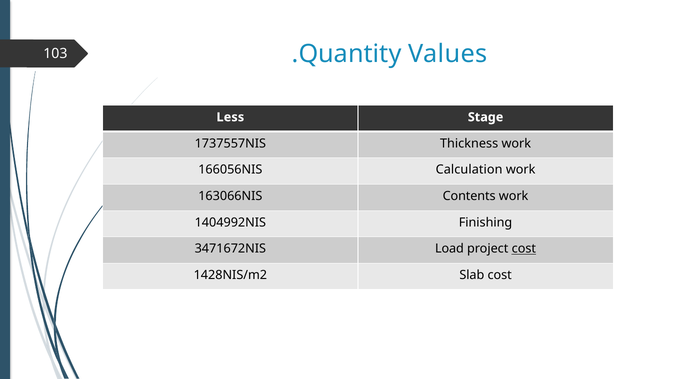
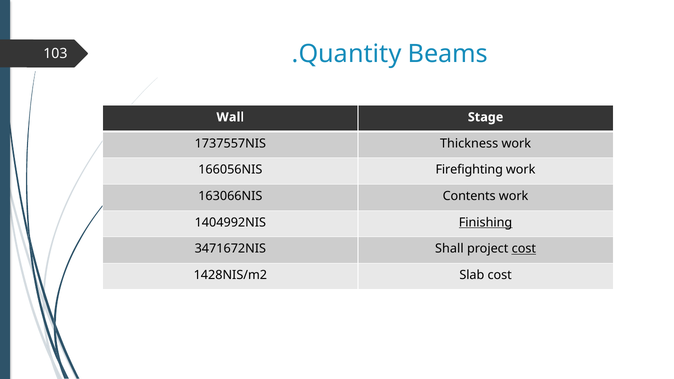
Values: Values -> Beams
Less: Less -> Wall
Calculation: Calculation -> Firefighting
Finishing underline: none -> present
Load: Load -> Shall
